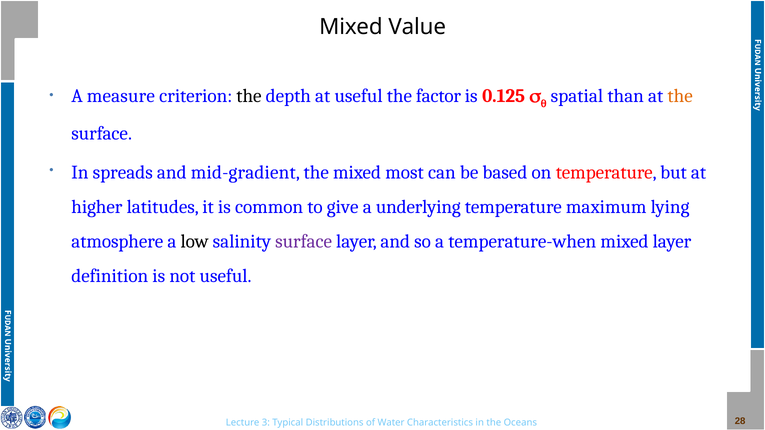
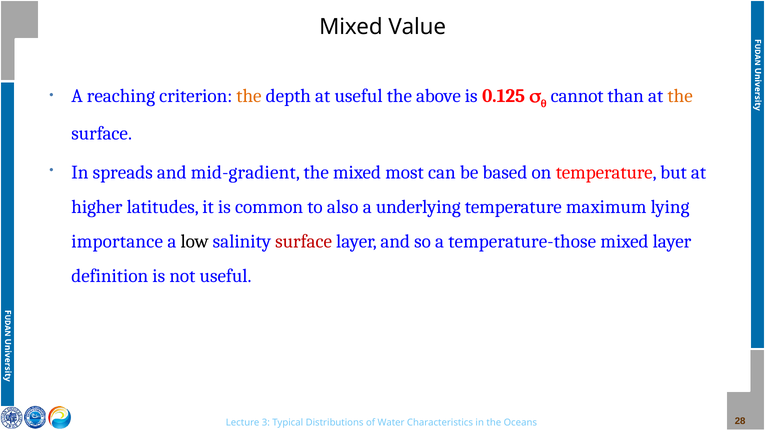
measure: measure -> reaching
the at (249, 96) colour: black -> orange
factor: factor -> above
spatial: spatial -> cannot
give: give -> also
atmosphere: atmosphere -> importance
surface at (304, 242) colour: purple -> red
temperature-when: temperature-when -> temperature-those
